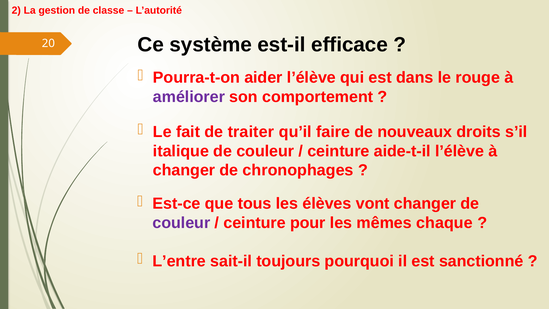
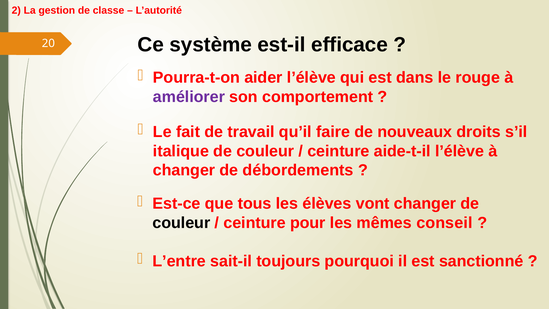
traiter: traiter -> travail
chronophages: chronophages -> débordements
couleur at (181, 223) colour: purple -> black
chaque: chaque -> conseil
